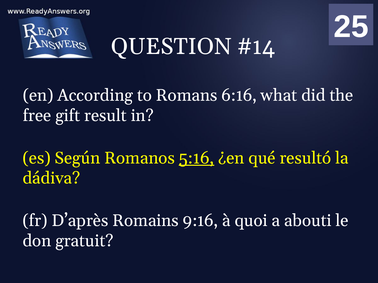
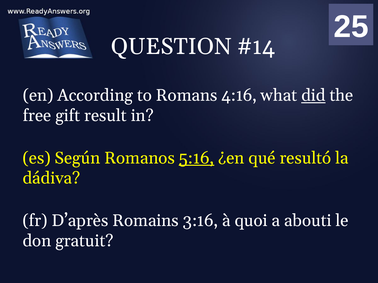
6:16: 6:16 -> 4:16
did underline: none -> present
9:16: 9:16 -> 3:16
